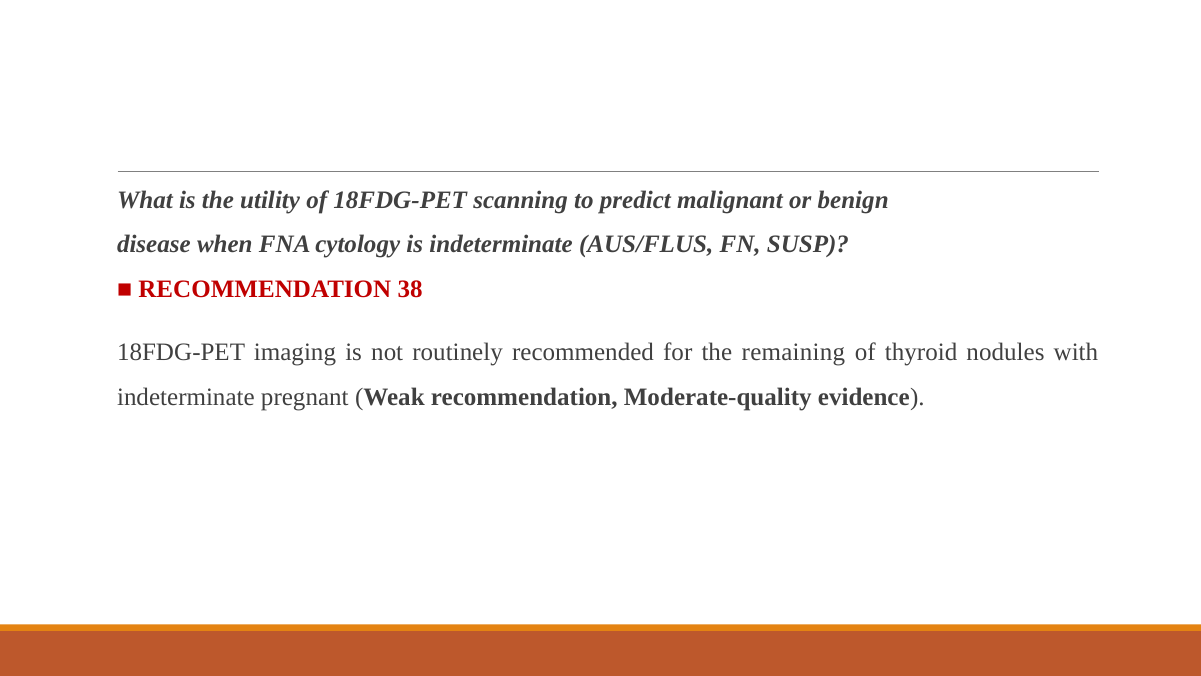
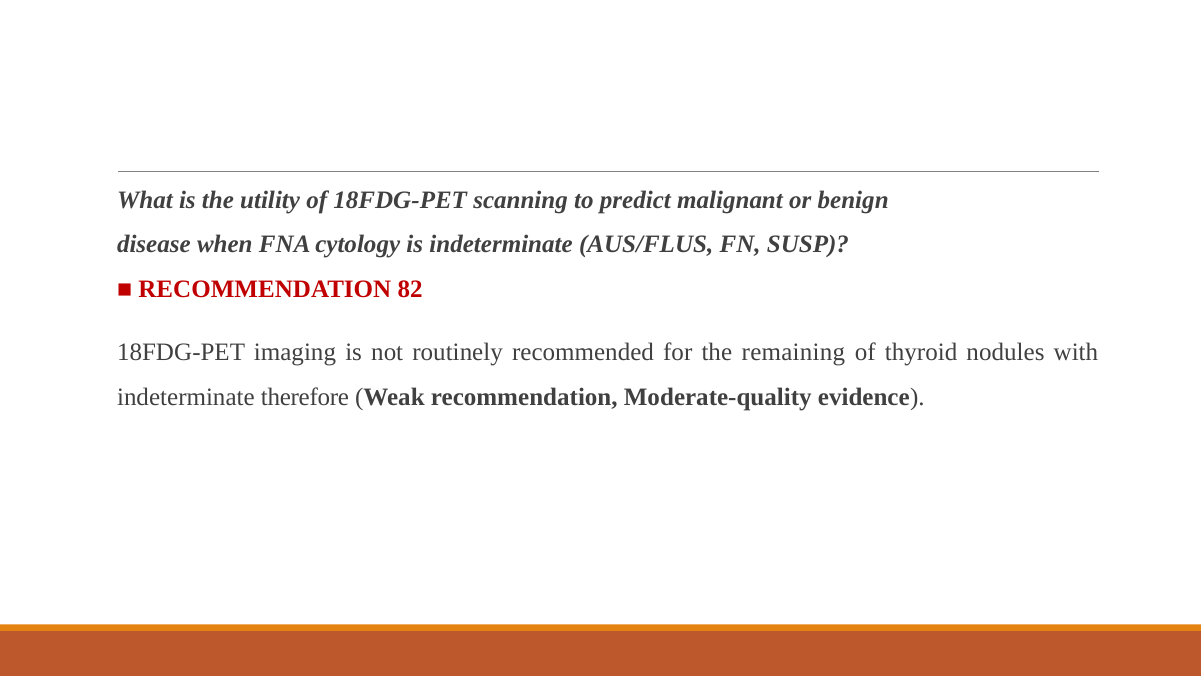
38: 38 -> 82
pregnant: pregnant -> therefore
